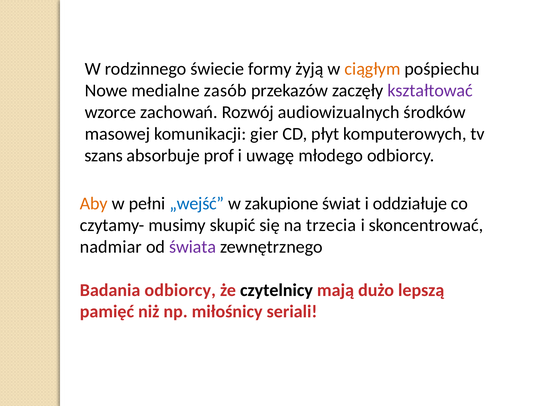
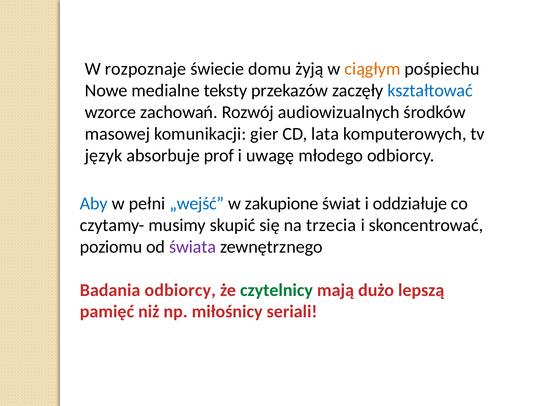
rodzinnego: rodzinnego -> rozpoznaje
formy: formy -> domu
zasób: zasób -> teksty
kształtować colour: purple -> blue
płyt: płyt -> lata
szans: szans -> język
Aby colour: orange -> blue
nadmiar: nadmiar -> poziomu
czytelnicy colour: black -> green
